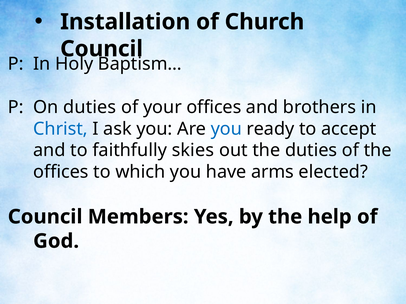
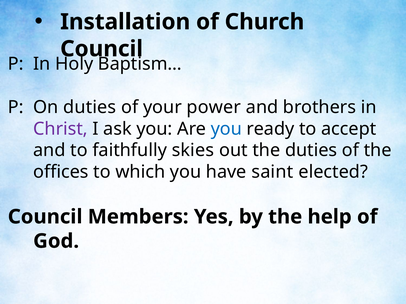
your offices: offices -> power
Christ colour: blue -> purple
arms: arms -> saint
